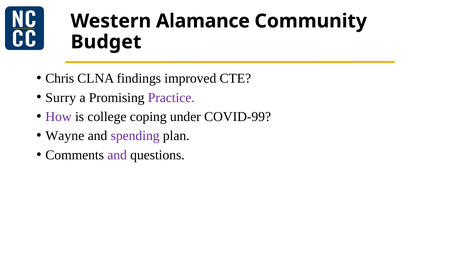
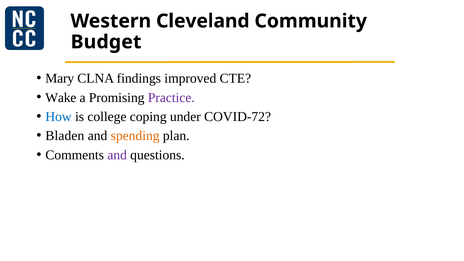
Alamance: Alamance -> Cleveland
Chris: Chris -> Mary
Surry: Surry -> Wake
How colour: purple -> blue
COVID-99: COVID-99 -> COVID-72
Wayne: Wayne -> Bladen
spending colour: purple -> orange
